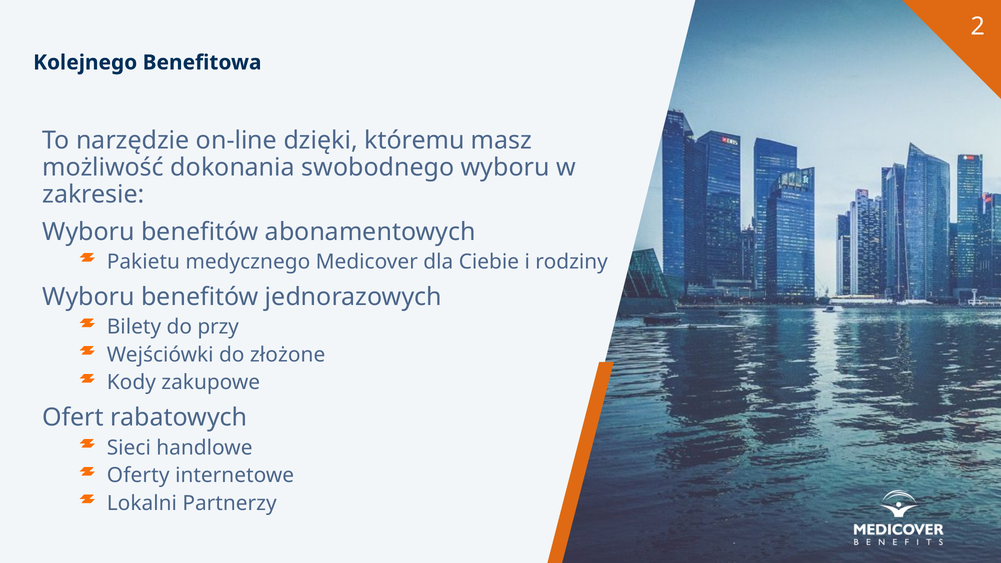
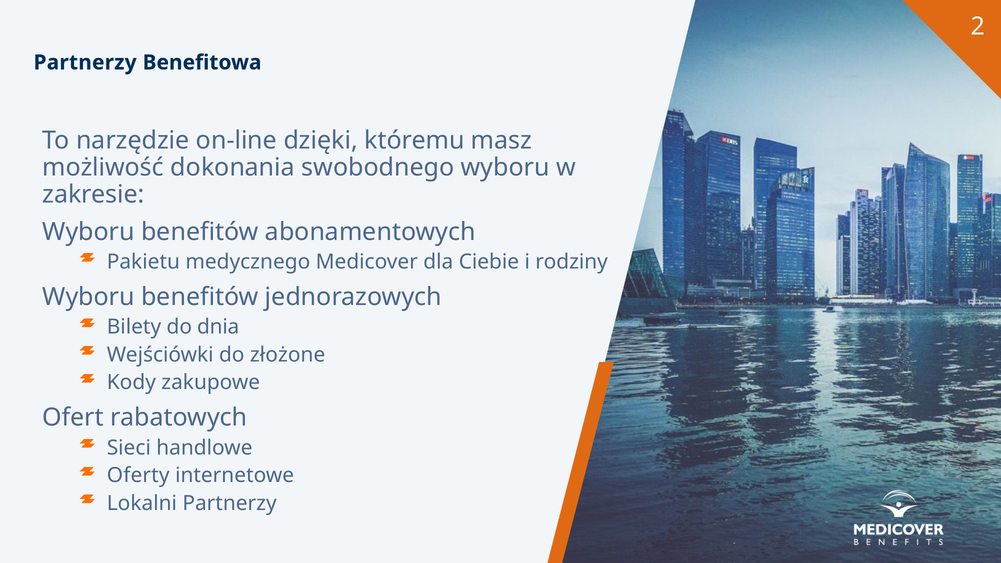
Kolejnego at (85, 63): Kolejnego -> Partnerzy
przy: przy -> dnia
